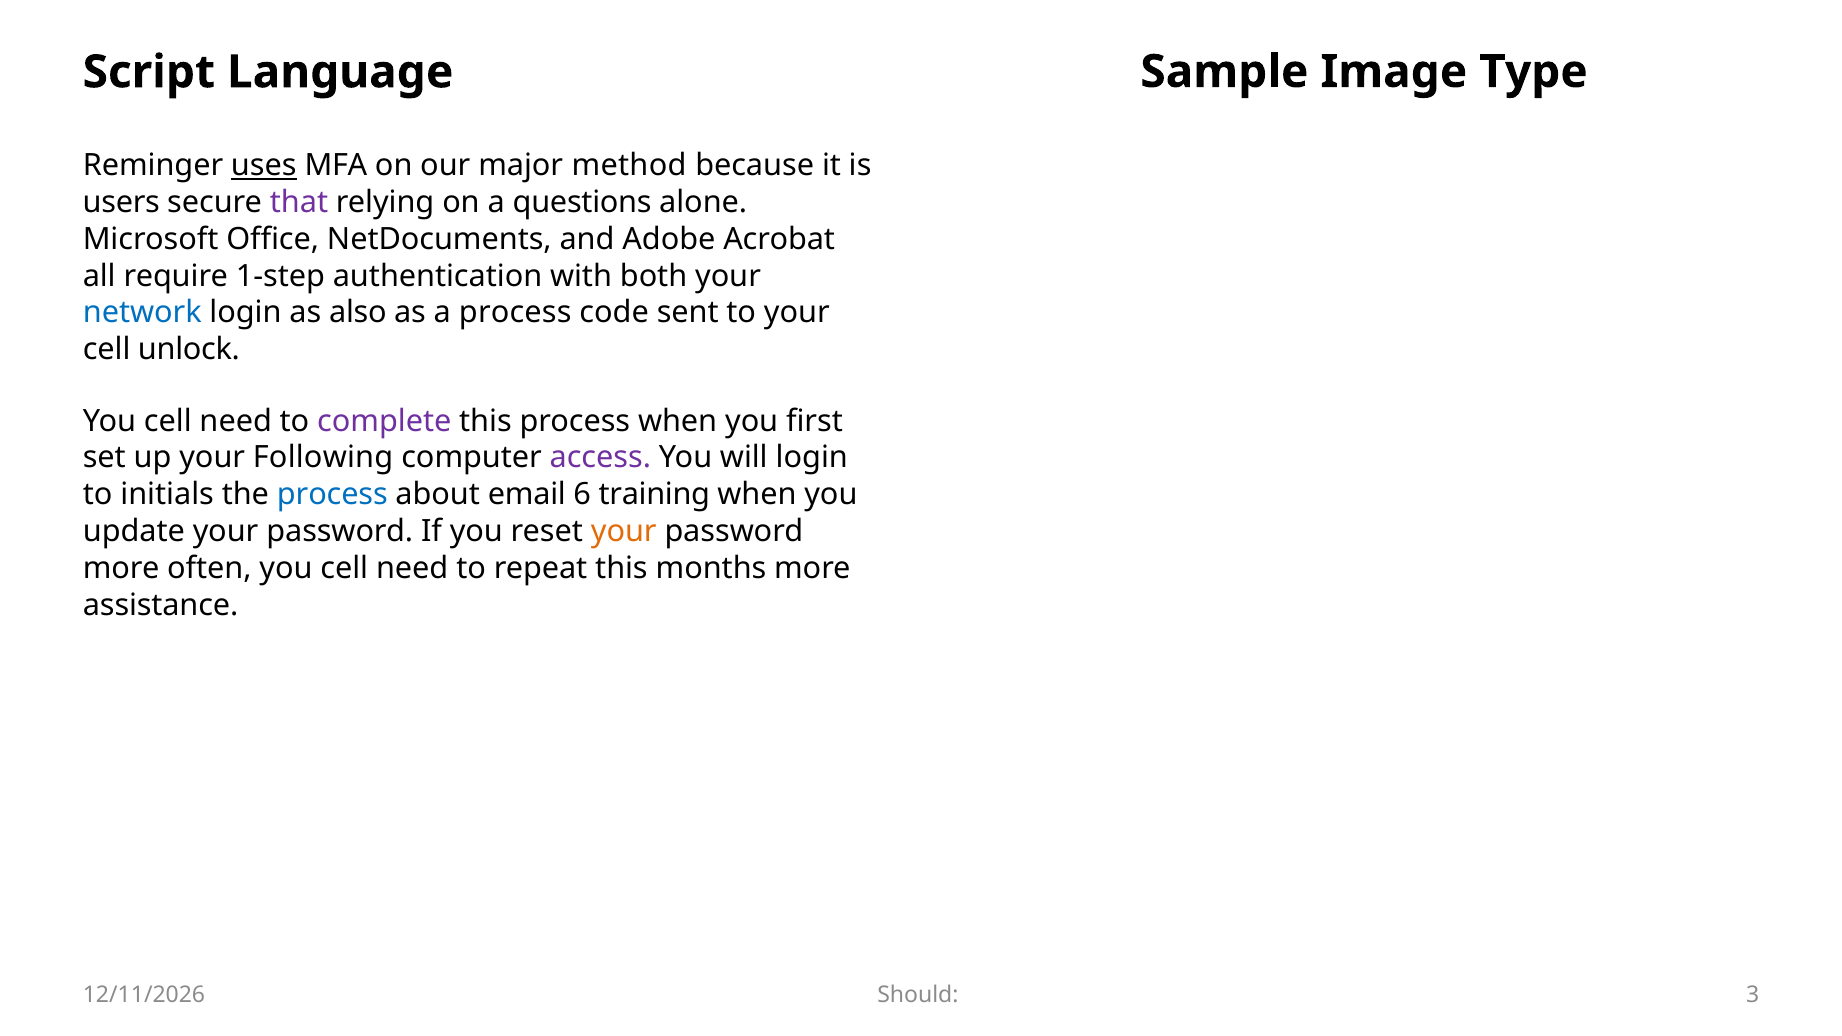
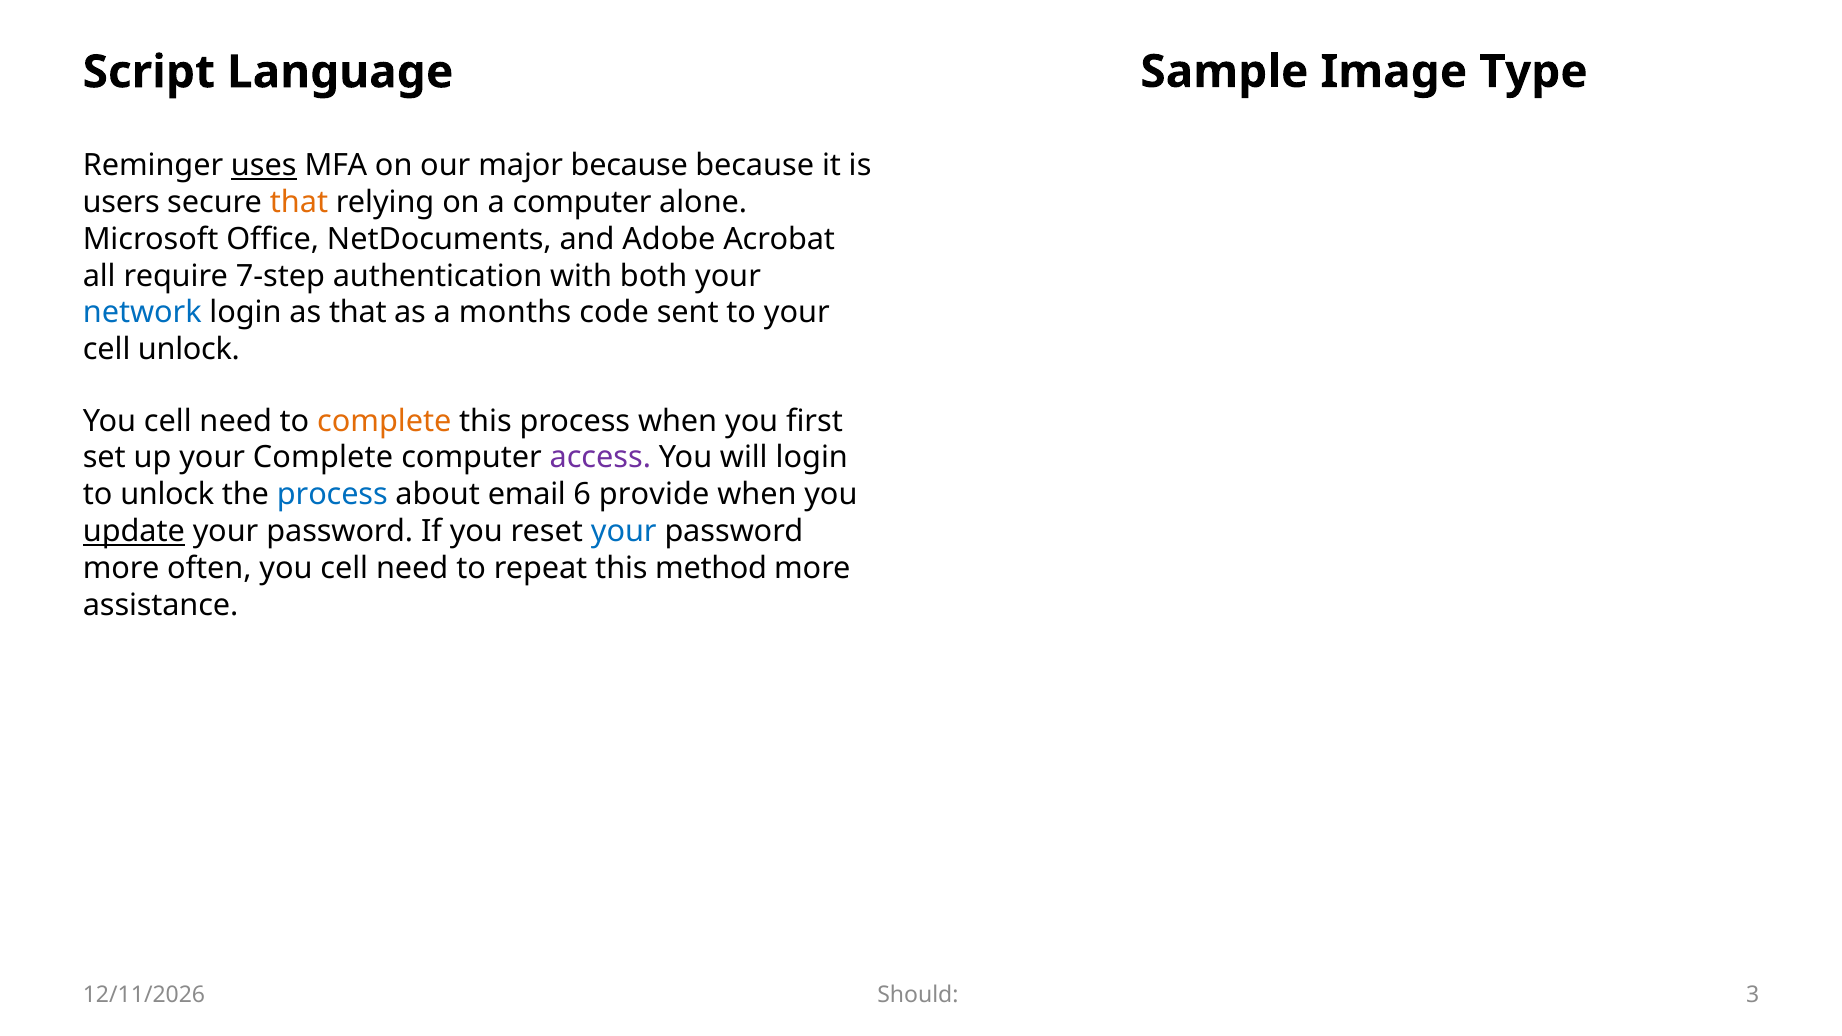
major method: method -> because
that at (299, 202) colour: purple -> orange
a questions: questions -> computer
1-step: 1-step -> 7-step
as also: also -> that
a process: process -> months
complete at (384, 421) colour: purple -> orange
your Following: Following -> Complete
to initials: initials -> unlock
training: training -> provide
update underline: none -> present
your at (624, 532) colour: orange -> blue
months: months -> method
